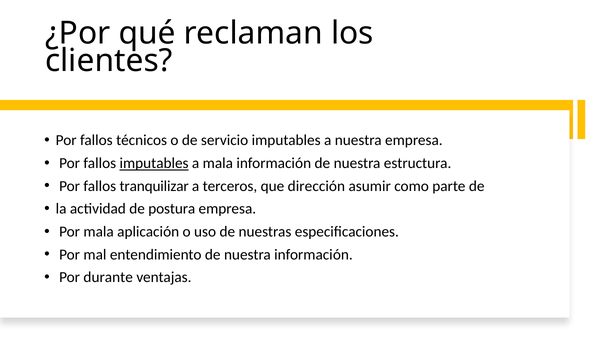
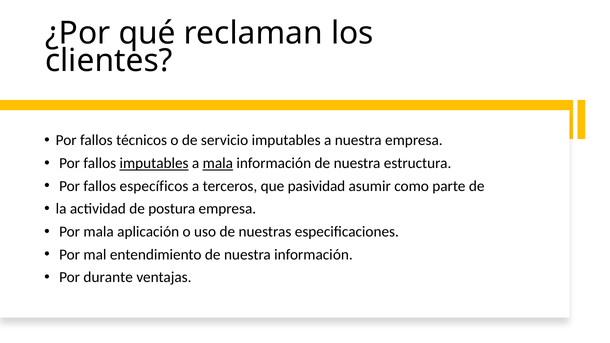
mala at (218, 163) underline: none -> present
tranquilizar: tranquilizar -> específicos
dirección: dirección -> pasividad
